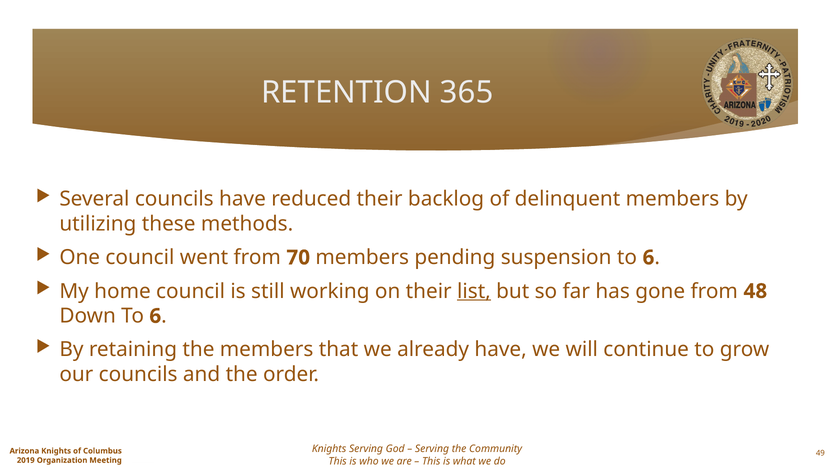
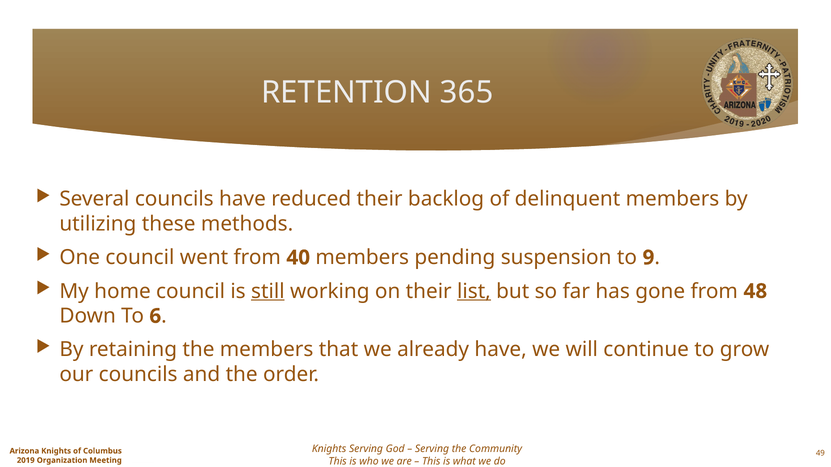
70: 70 -> 40
suspension to 6: 6 -> 9
still underline: none -> present
